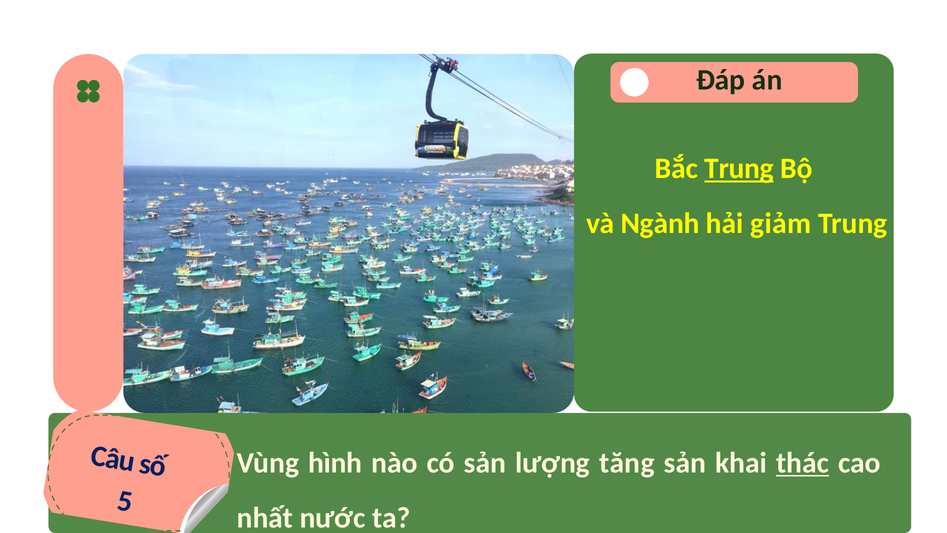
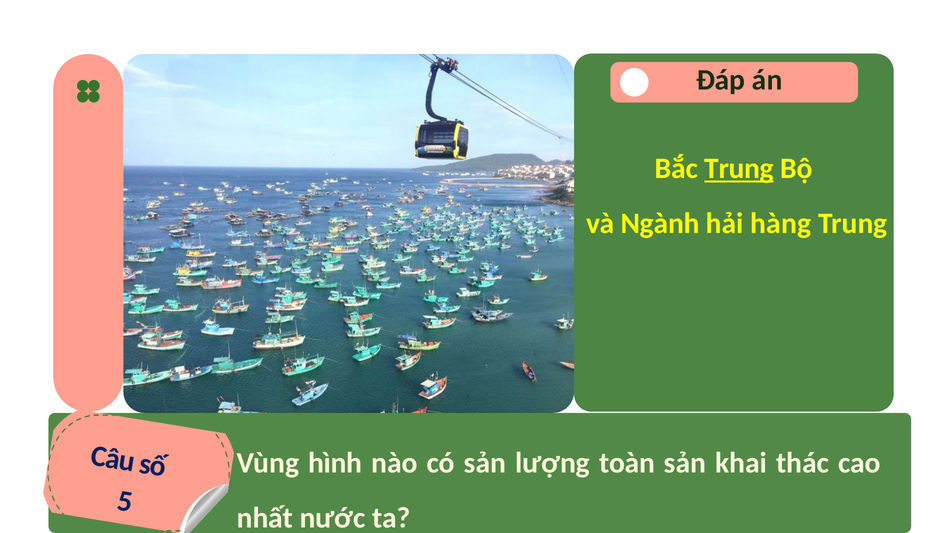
giảm: giảm -> hàng
tăng: tăng -> toàn
thác underline: present -> none
